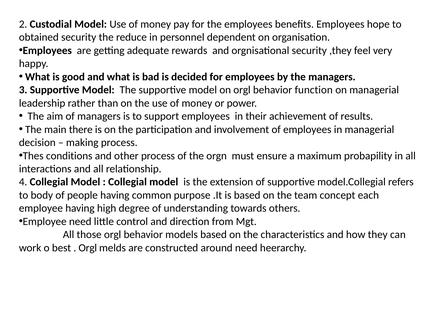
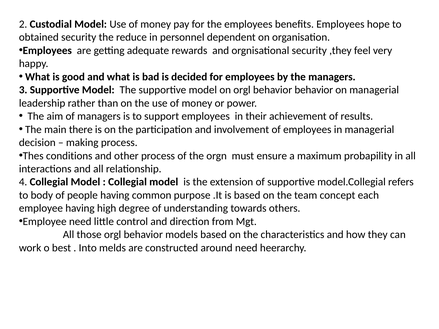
behavior function: function -> behavior
Orgl at (88, 248): Orgl -> Into
